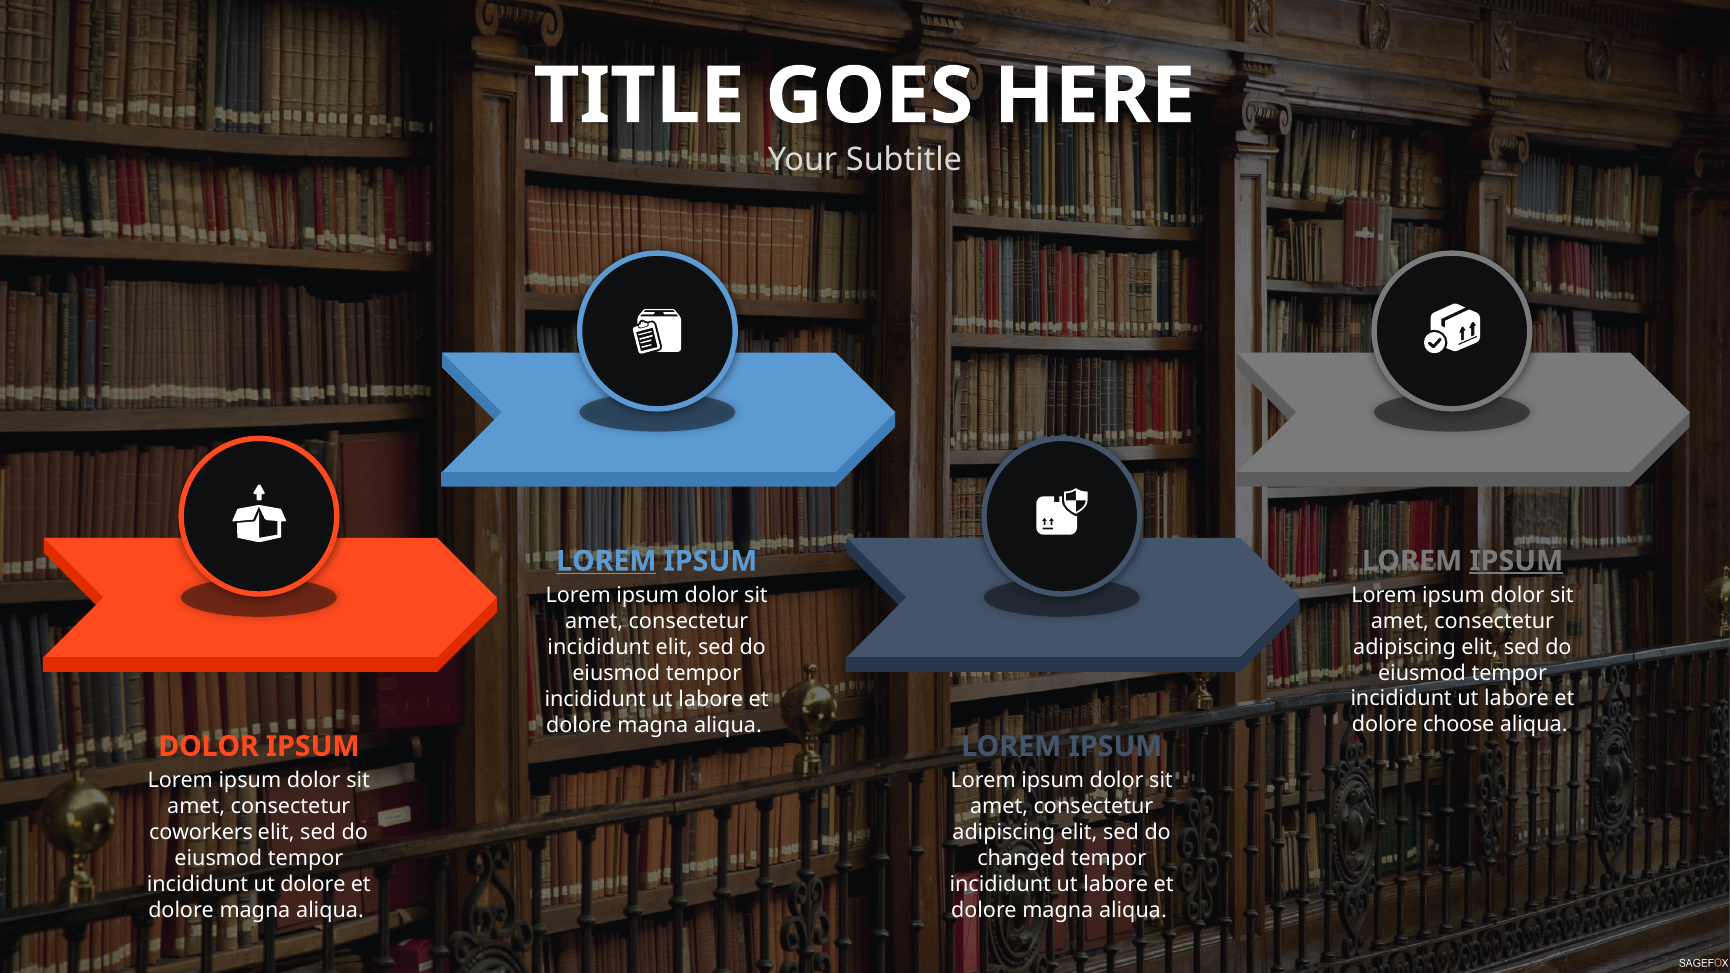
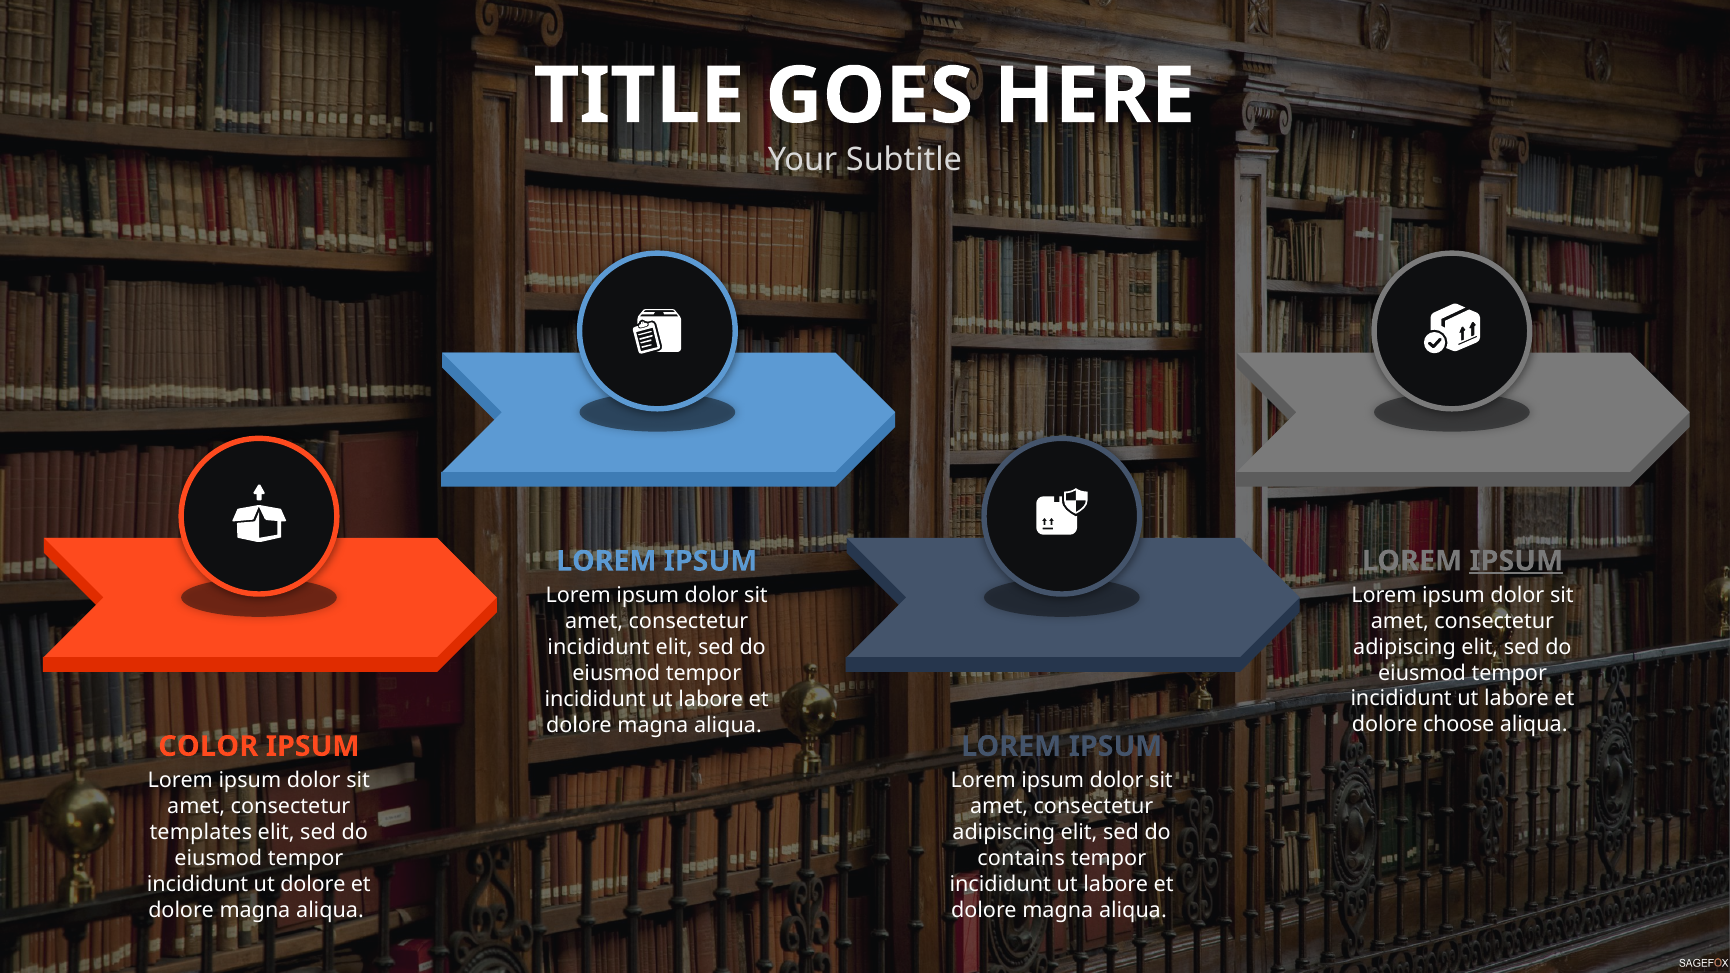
LOREM at (606, 561) underline: present -> none
DOLOR at (208, 746): DOLOR -> COLOR
coworkers: coworkers -> templates
changed: changed -> contains
